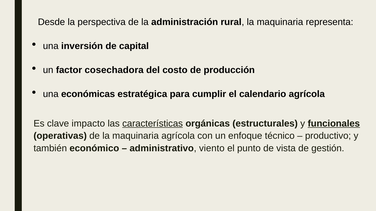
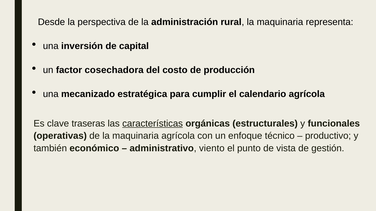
económicas: económicas -> mecanizado
impacto: impacto -> traseras
funcionales underline: present -> none
